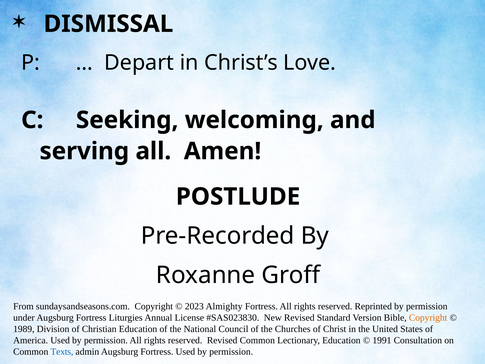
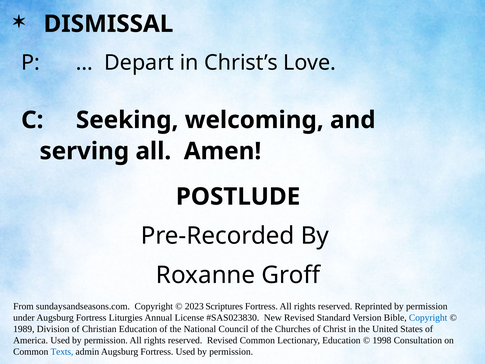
Almighty: Almighty -> Scriptures
Copyright at (428, 318) colour: orange -> blue
1991: 1991 -> 1998
